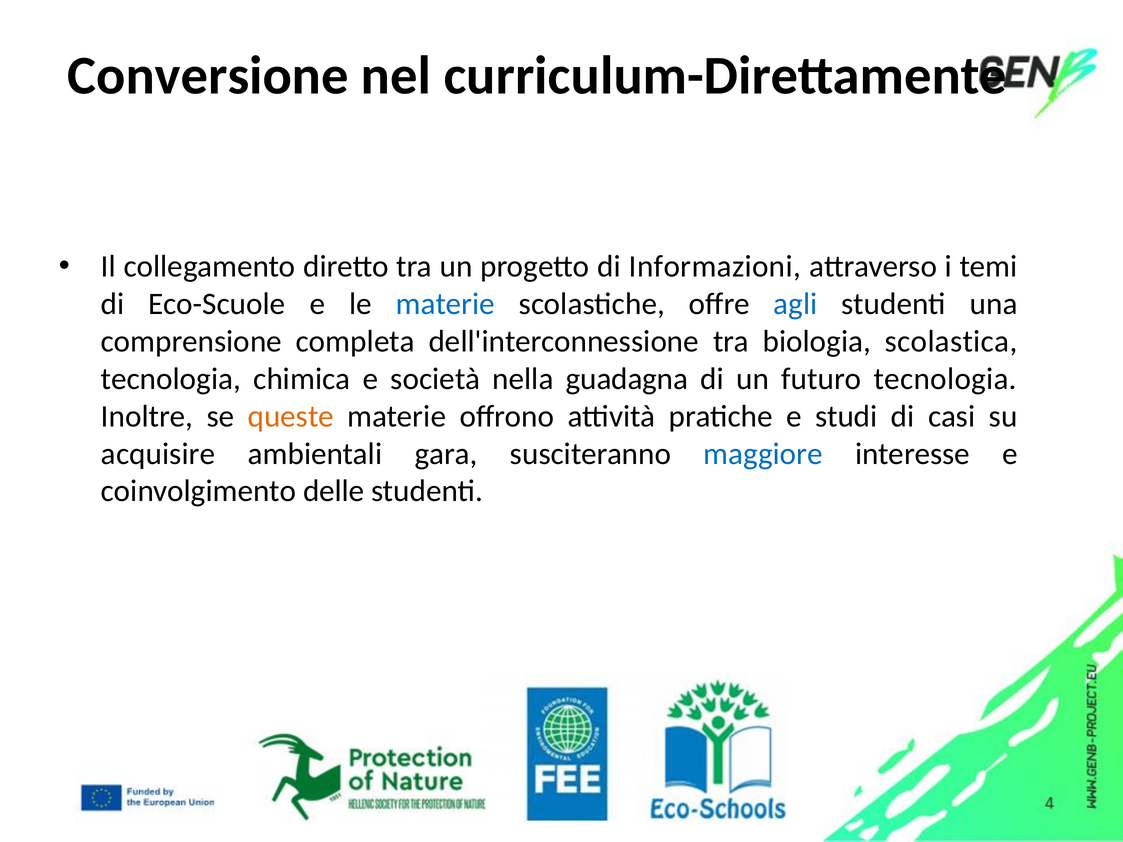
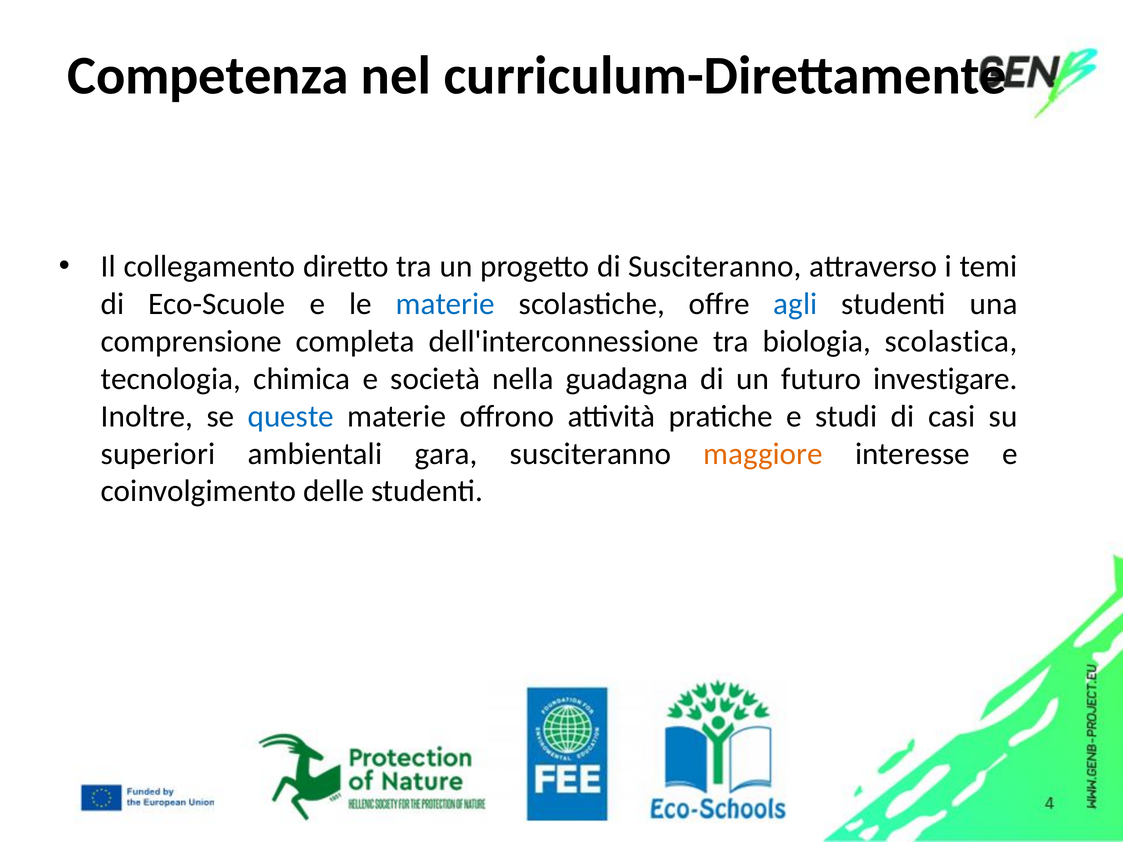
Conversione: Conversione -> Competenza
di Informazioni: Informazioni -> Susciteranno
futuro tecnologia: tecnologia -> investigare
queste colour: orange -> blue
acquisire: acquisire -> superiori
maggiore colour: blue -> orange
